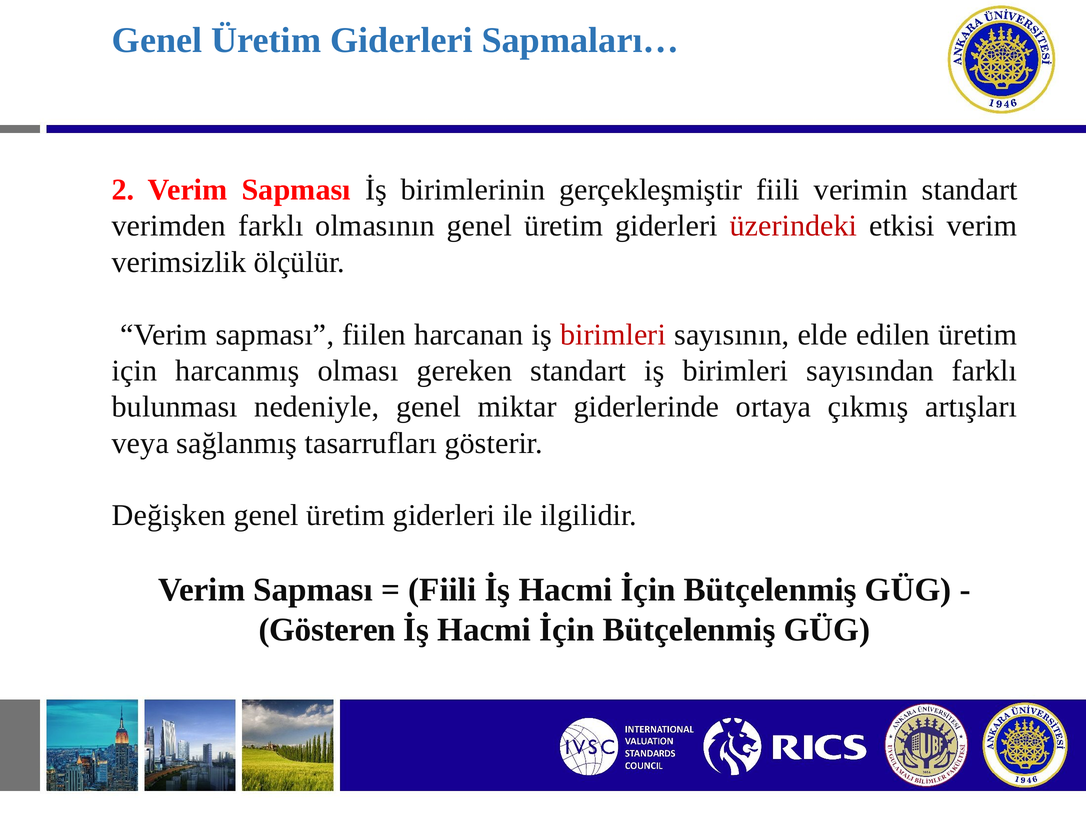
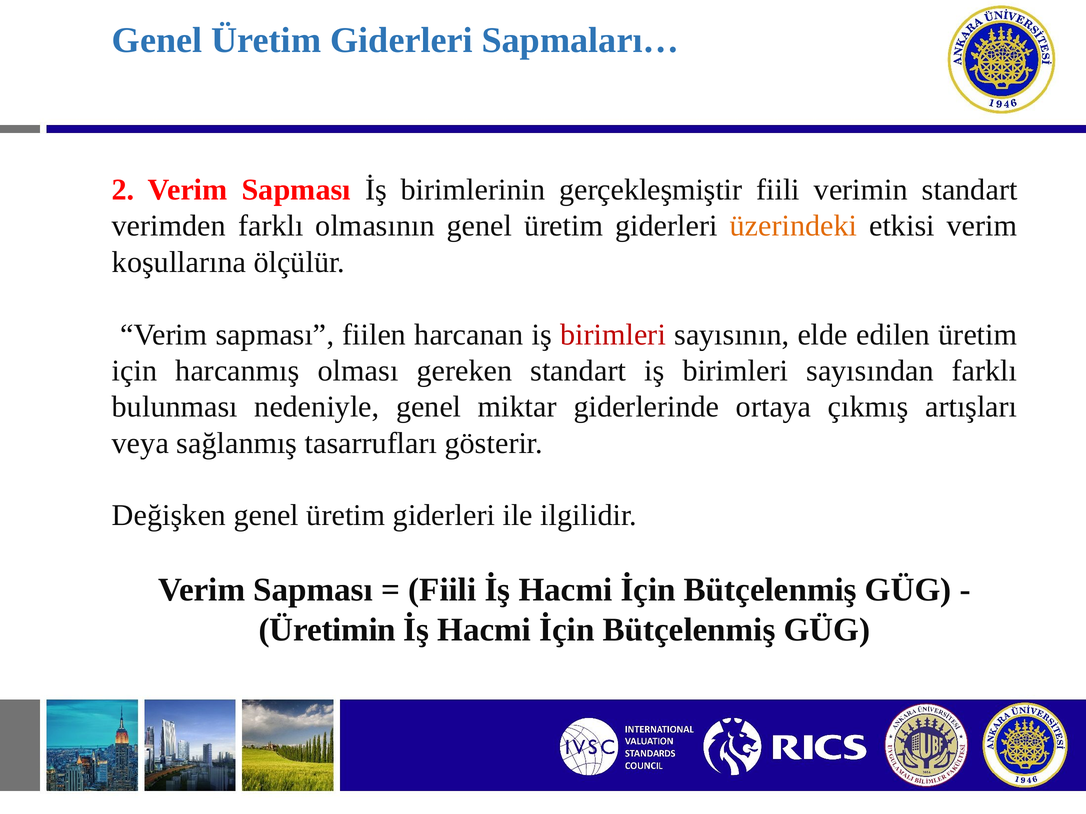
üzerindeki colour: red -> orange
verimsizlik: verimsizlik -> koşullarına
Gösteren: Gösteren -> Üretimin
